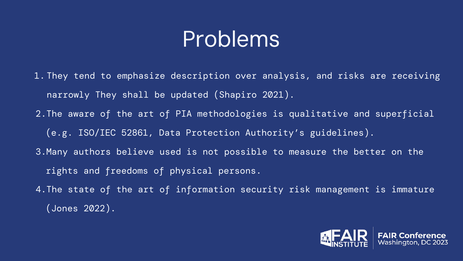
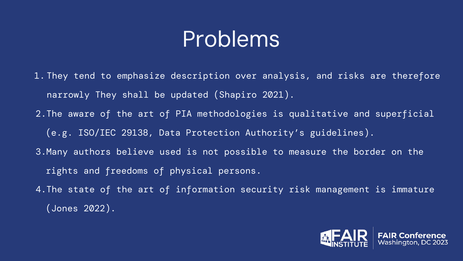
receiving: receiving -> therefore
52861: 52861 -> 29138
better: better -> border
